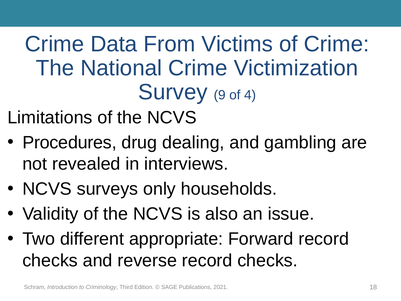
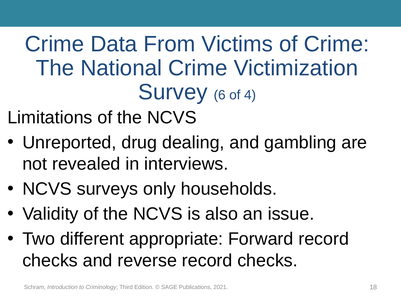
9: 9 -> 6
Procedures: Procedures -> Unreported
